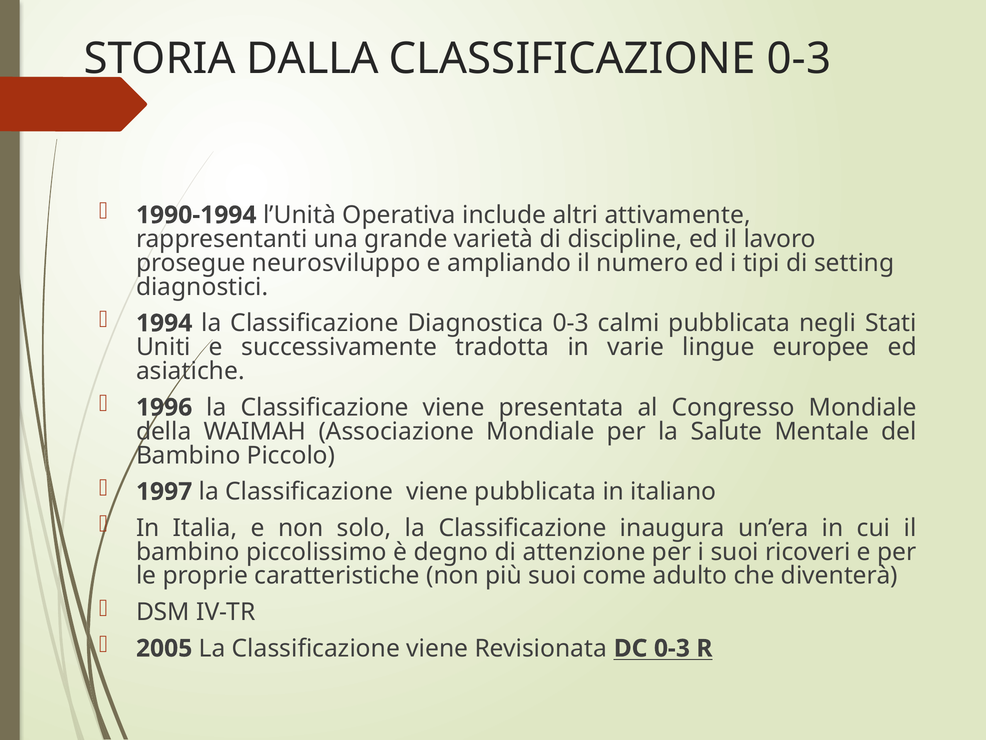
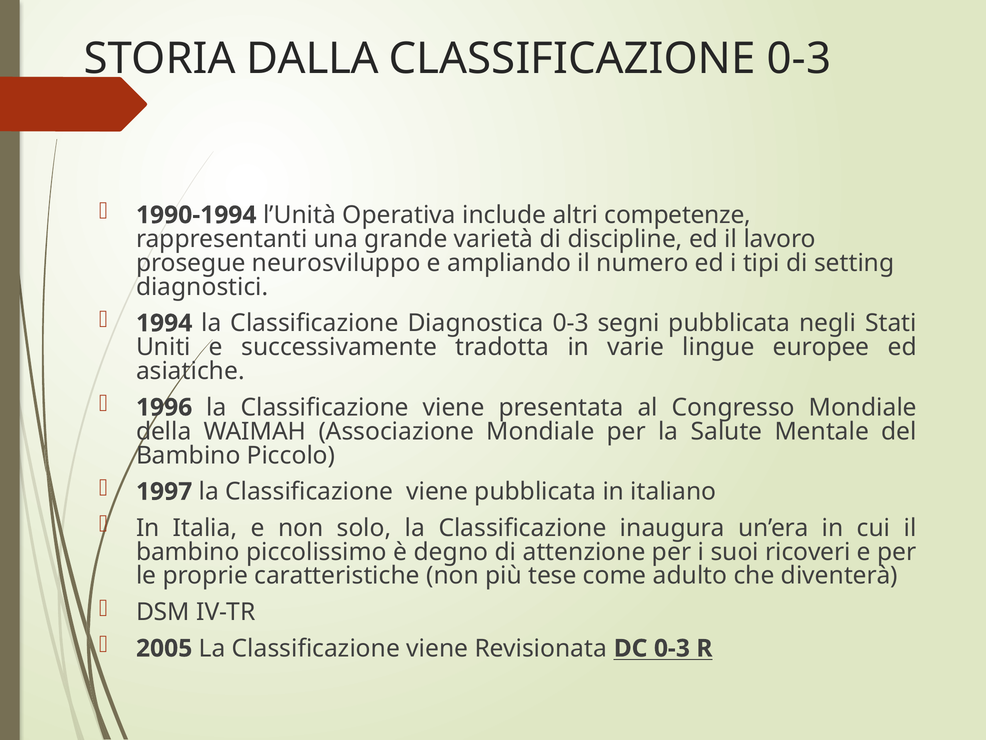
attivamente: attivamente -> competenze
calmi: calmi -> segni
più suoi: suoi -> tese
